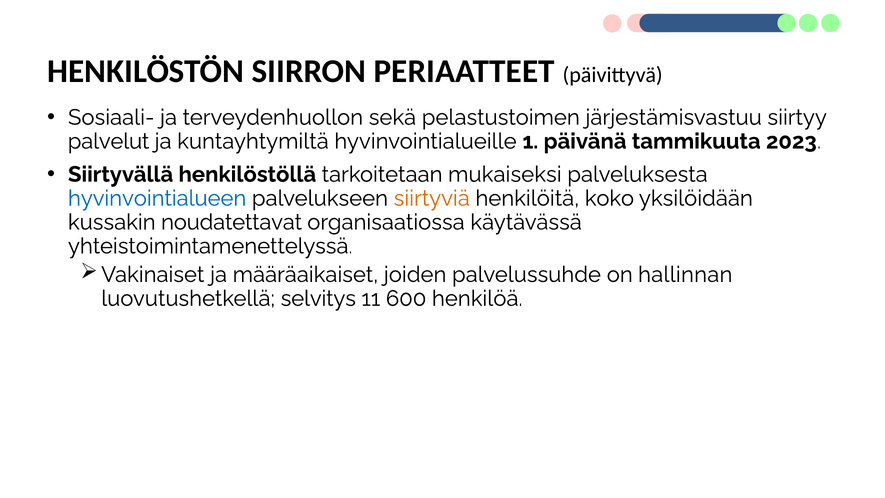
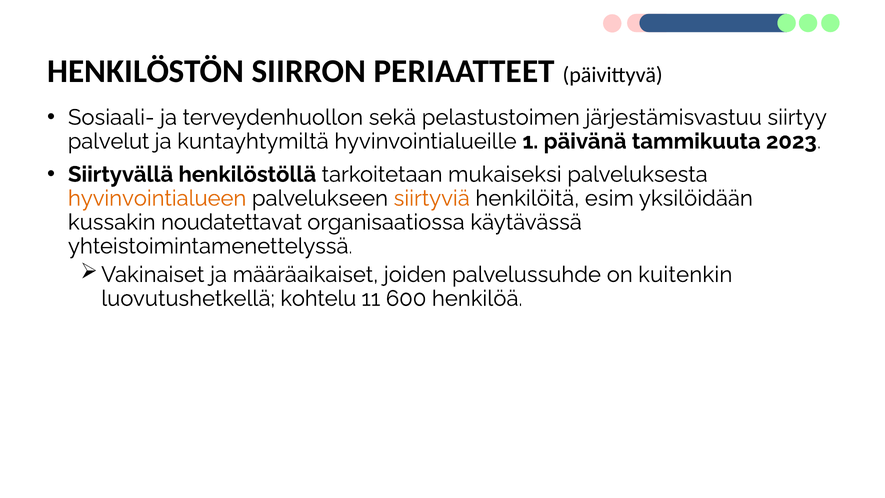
hyvinvointialueen colour: blue -> orange
koko: koko -> esim
hallinnan: hallinnan -> kuitenkin
selvitys: selvitys -> kohtelu
